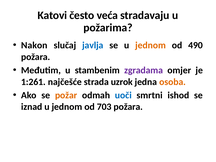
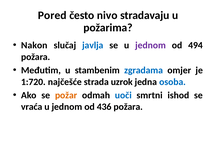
Katovi: Katovi -> Pored
veća: veća -> nivo
jednom at (151, 45) colour: orange -> purple
490: 490 -> 494
zgradama colour: purple -> blue
1:261: 1:261 -> 1:720
osoba colour: orange -> blue
iznad: iznad -> vraća
703: 703 -> 436
